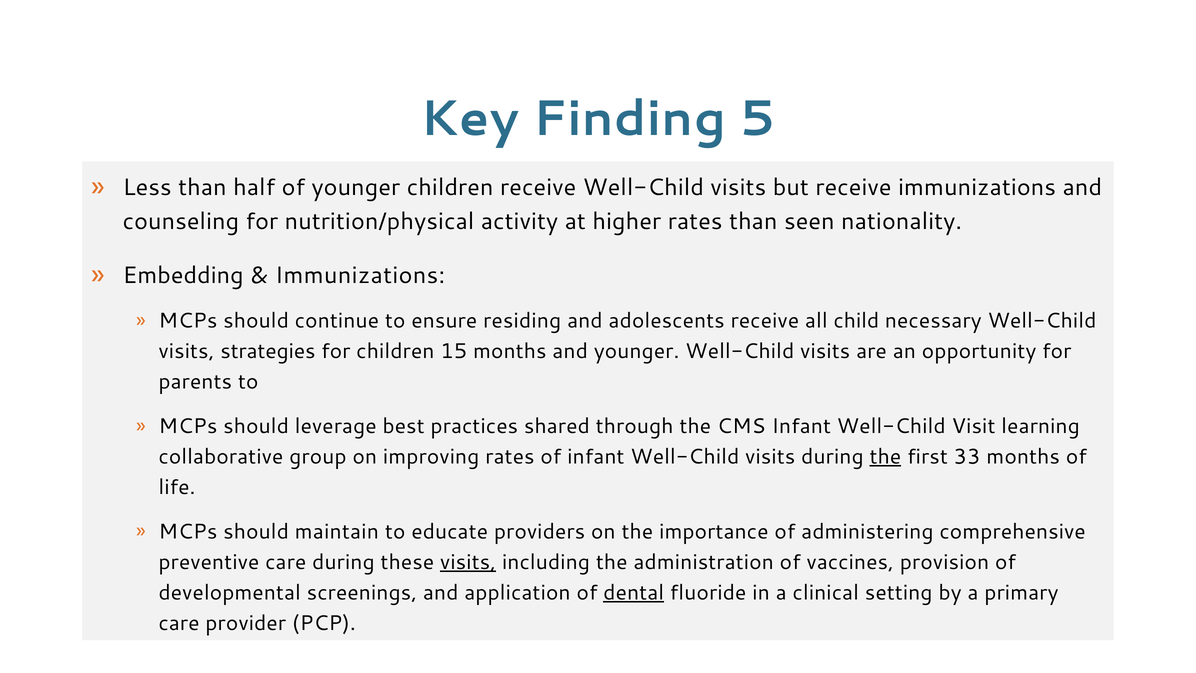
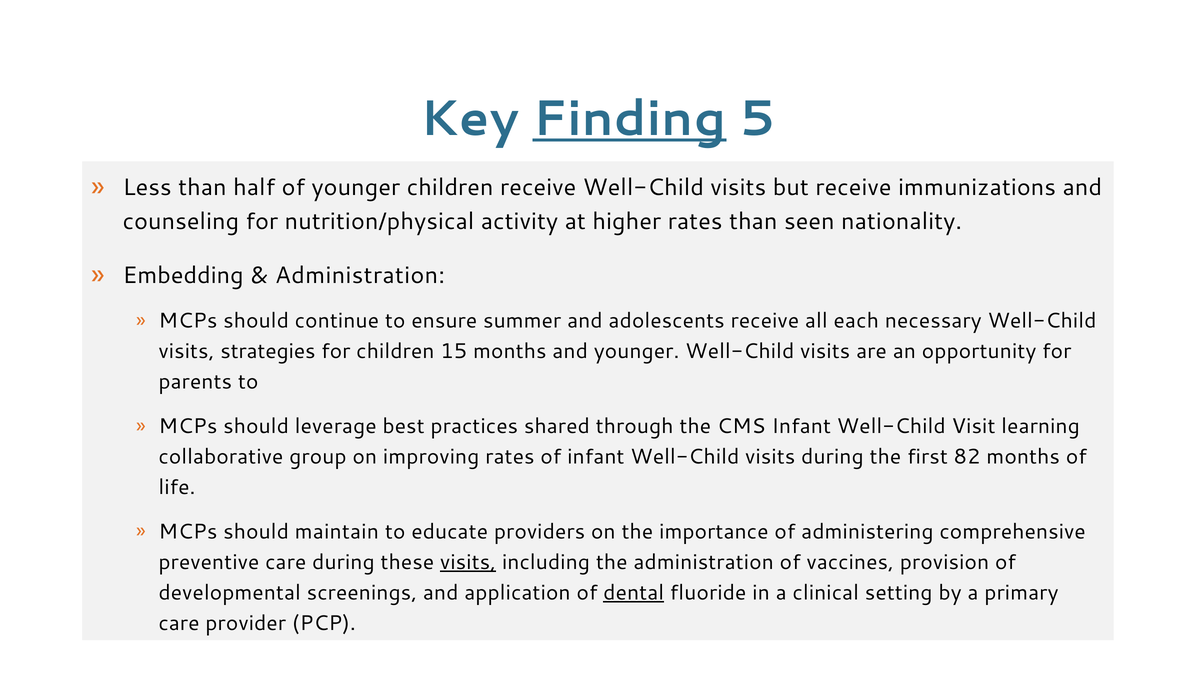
Finding underline: none -> present
Immunizations at (360, 275): Immunizations -> Administration
residing: residing -> summer
child: child -> each
the at (885, 457) underline: present -> none
33: 33 -> 82
